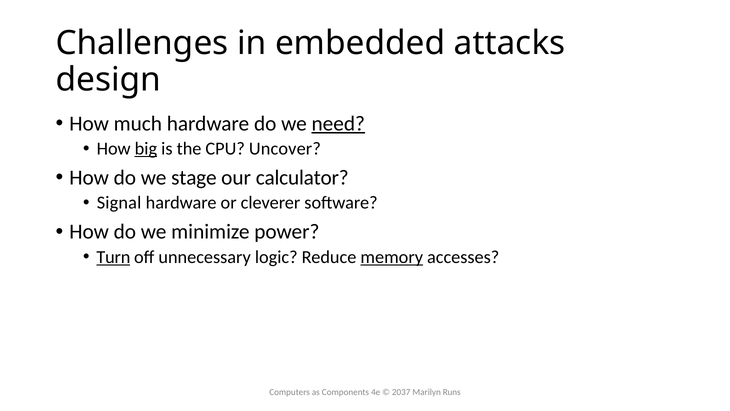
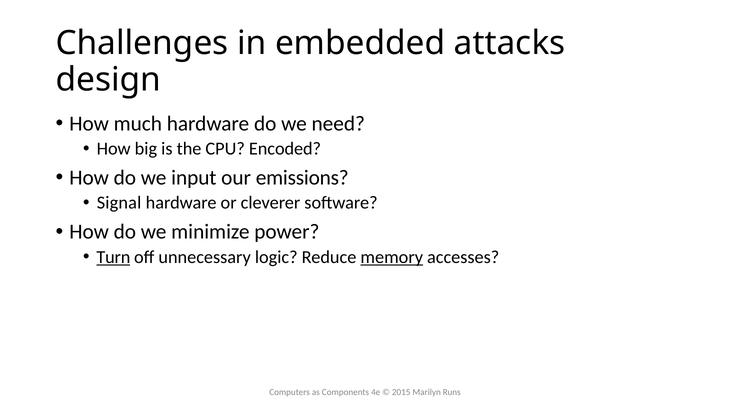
need underline: present -> none
big underline: present -> none
Uncover: Uncover -> Encoded
stage: stage -> input
calculator: calculator -> emissions
2037: 2037 -> 2015
